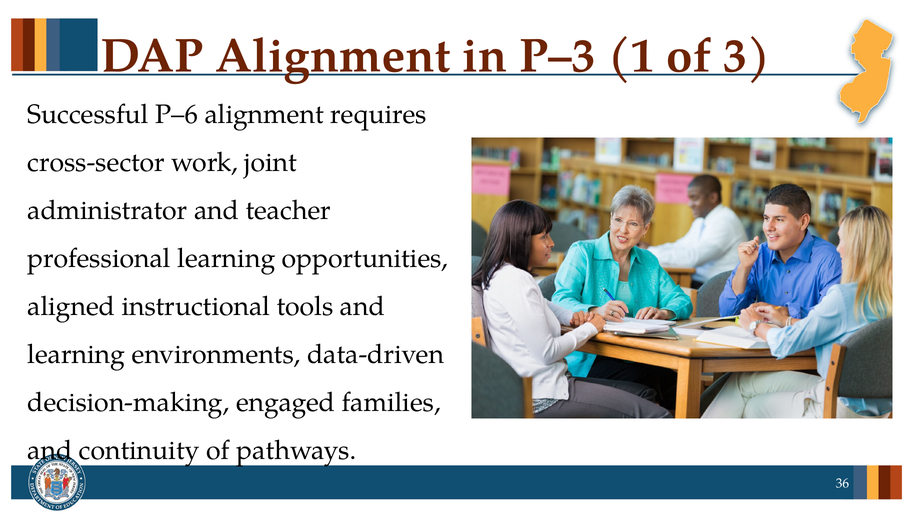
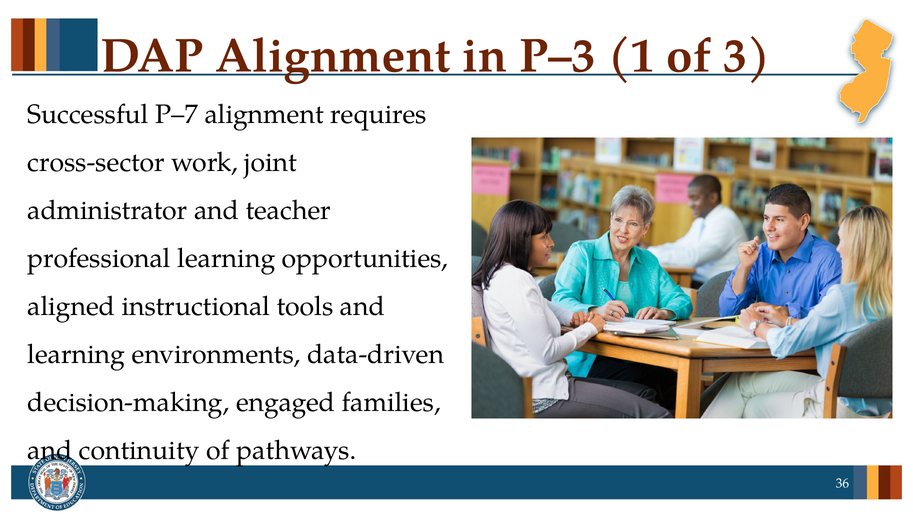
P–6: P–6 -> P–7
